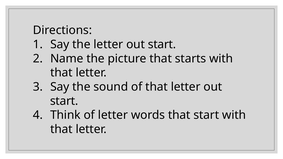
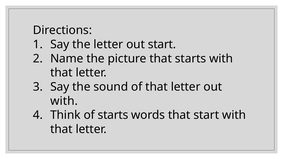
start at (64, 101): start -> with
of letter: letter -> starts
